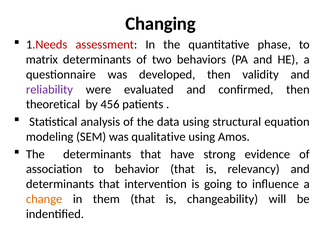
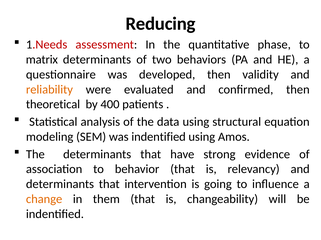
Changing: Changing -> Reducing
reliability colour: purple -> orange
456: 456 -> 400
was qualitative: qualitative -> indentified
